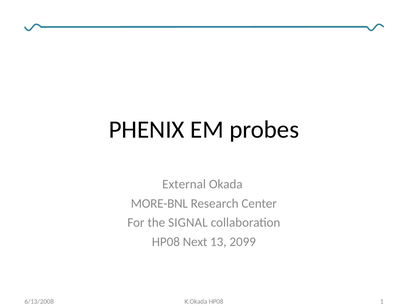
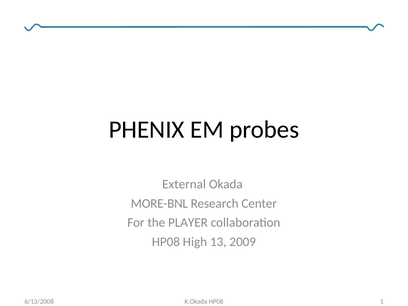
SIGNAL: SIGNAL -> PLAYER
Next: Next -> High
2099: 2099 -> 2009
